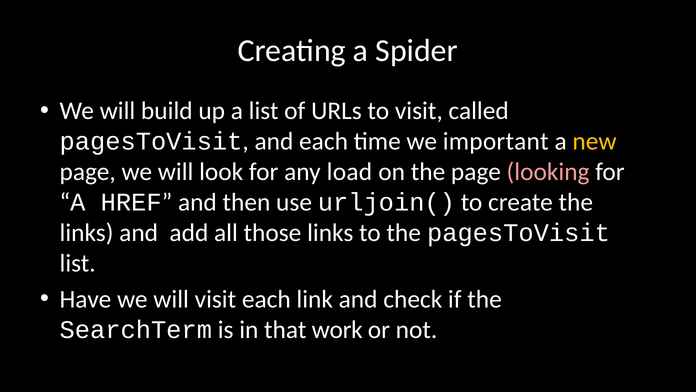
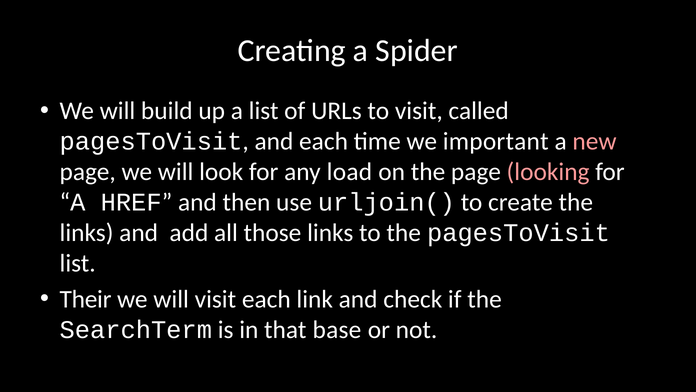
new colour: yellow -> pink
Have: Have -> Their
work: work -> base
